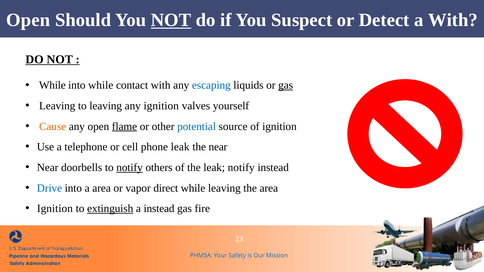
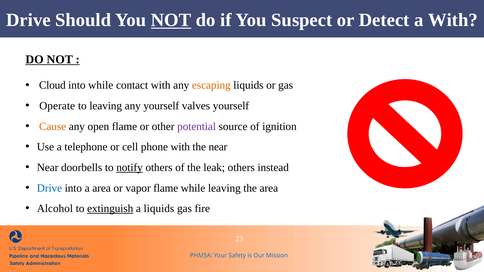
Open at (28, 20): Open -> Drive
While at (52, 85): While -> Cloud
escaping colour: blue -> orange
gas at (286, 85) underline: present -> none
Leaving at (57, 106): Leaving -> Operate
any ignition: ignition -> yourself
flame at (124, 127) underline: present -> none
potential colour: blue -> purple
phone leak: leak -> with
leak notify: notify -> others
vapor direct: direct -> flame
Ignition at (55, 209): Ignition -> Alcohol
a instead: instead -> liquids
